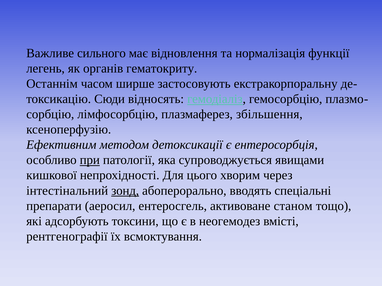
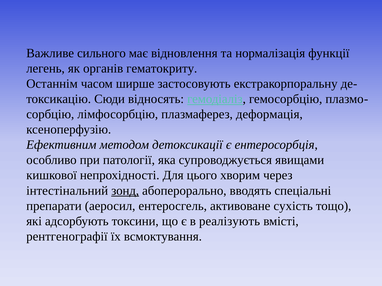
збільшення: збільшення -> деформація
при underline: present -> none
станом: станом -> сухість
неогемодез: неогемодез -> реалізують
